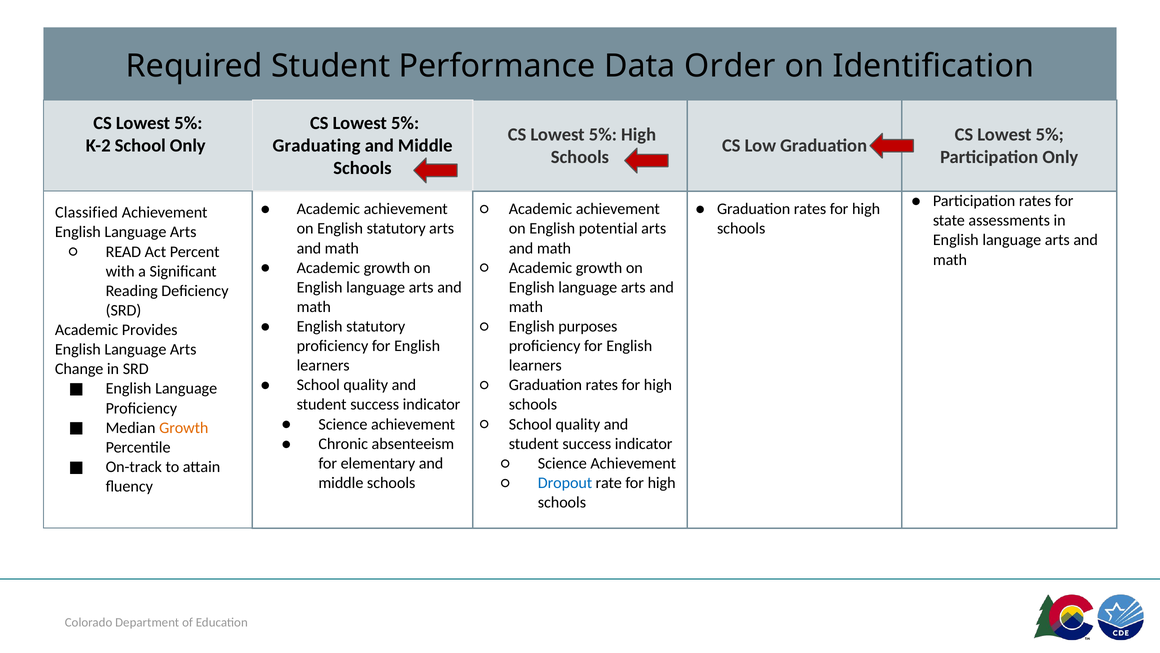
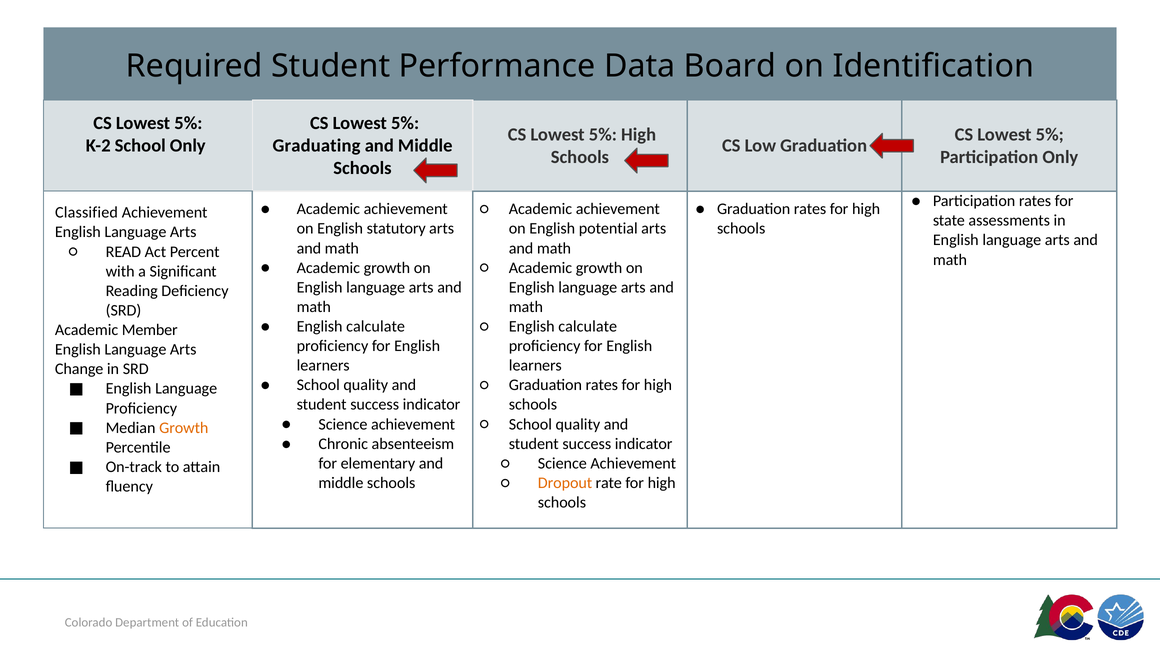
Order: Order -> Board
statutory at (376, 326): statutory -> calculate
purposes at (588, 326): purposes -> calculate
Provides: Provides -> Member
Dropout colour: blue -> orange
